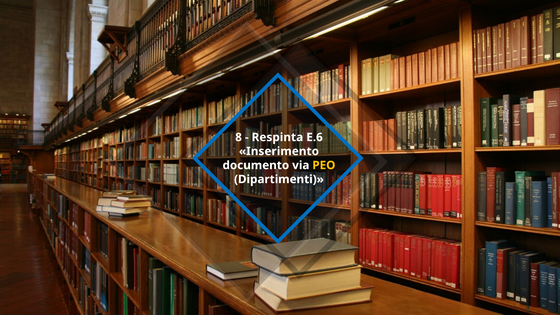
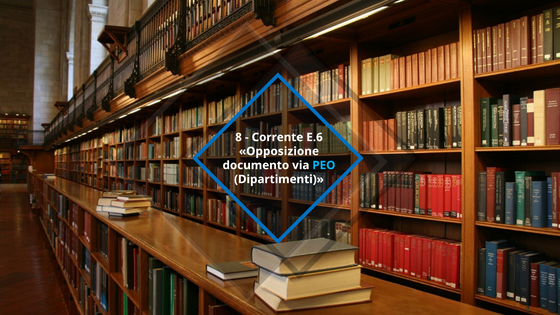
Respinta: Respinta -> Corrente
Inserimento: Inserimento -> Opposizione
PEO colour: yellow -> light blue
